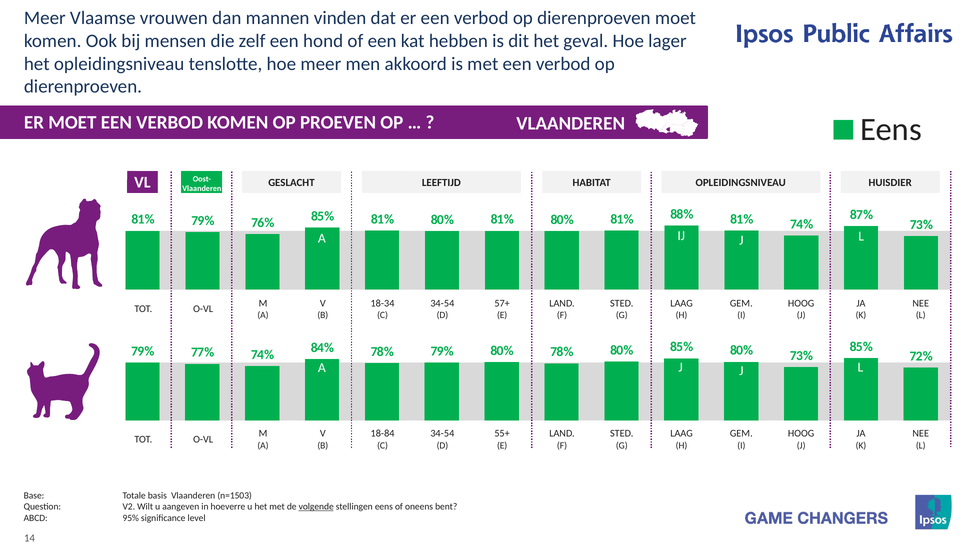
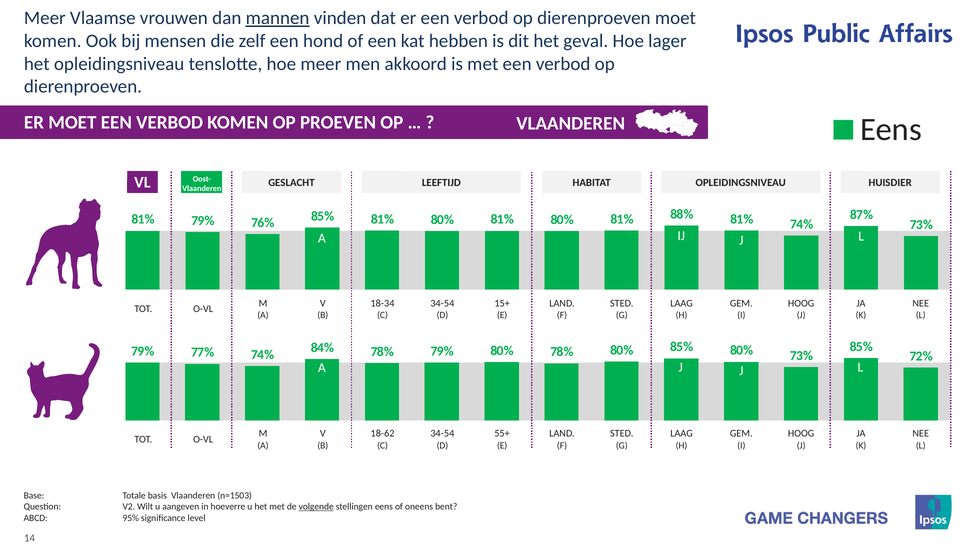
mannen underline: none -> present
57+: 57+ -> 15+
18-84: 18-84 -> 18-62
